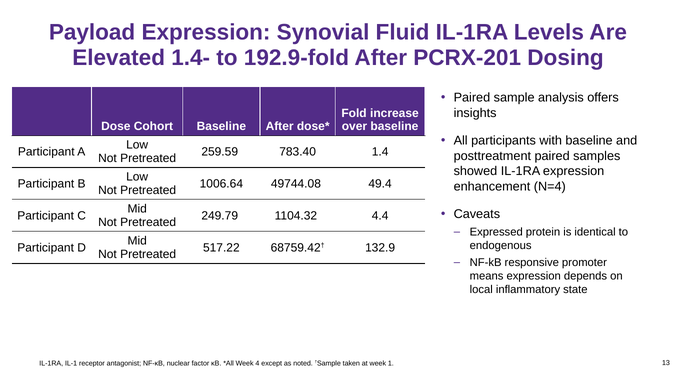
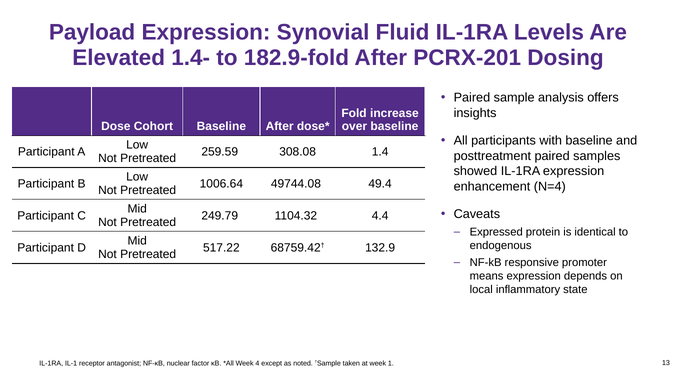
192.9-fold: 192.9-fold -> 182.9-fold
783.40: 783.40 -> 308.08
